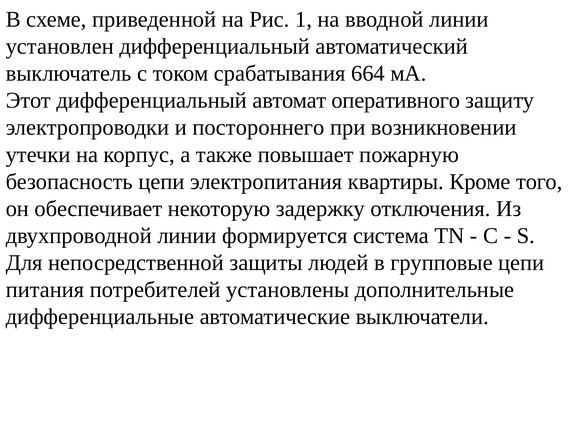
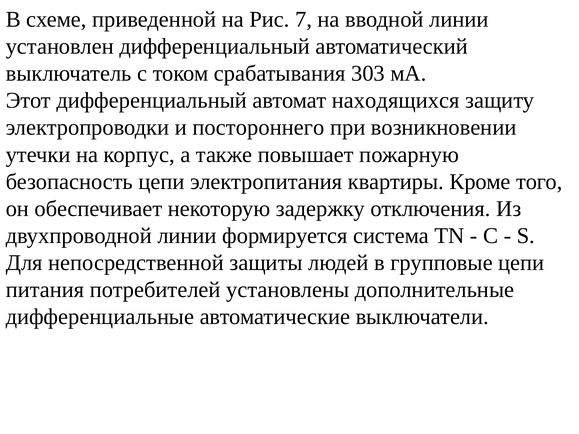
1: 1 -> 7
664: 664 -> 303
оперативного: оперативного -> находящихся
